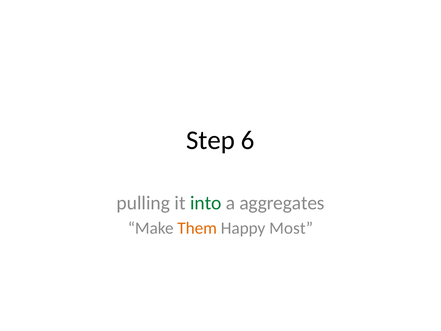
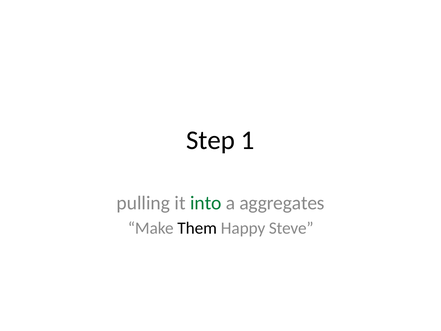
6: 6 -> 1
Them colour: orange -> black
Most: Most -> Steve
